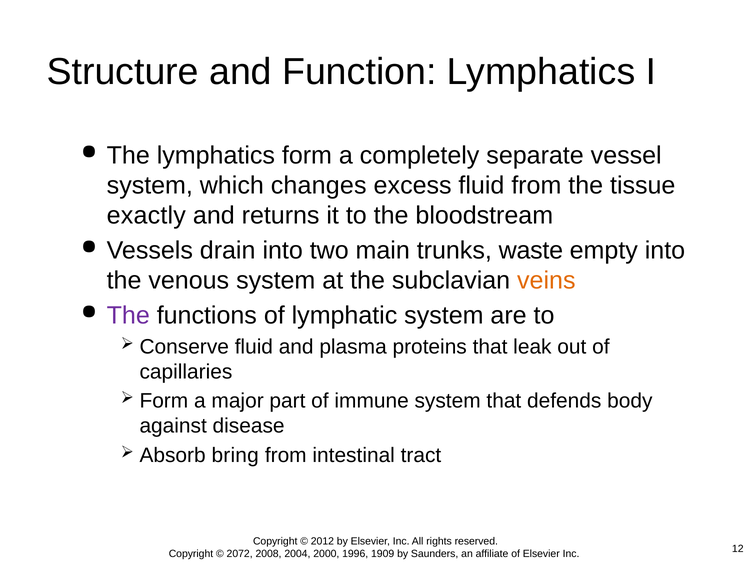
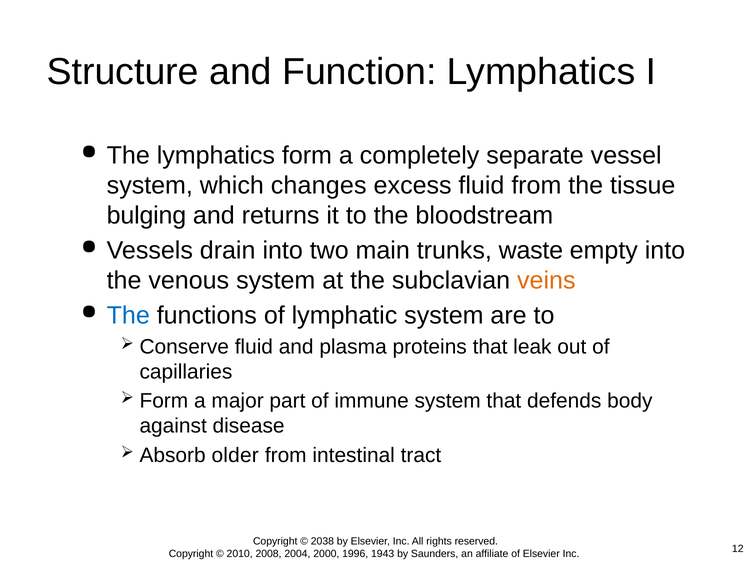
exactly: exactly -> bulging
The at (128, 316) colour: purple -> blue
bring: bring -> older
2012: 2012 -> 2038
2072: 2072 -> 2010
1909: 1909 -> 1943
